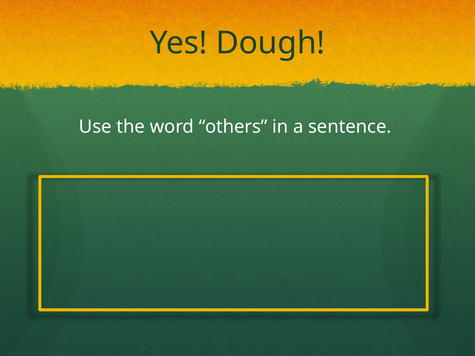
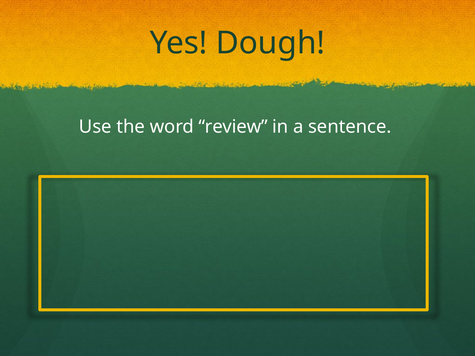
others: others -> review
